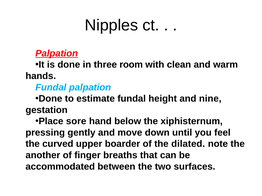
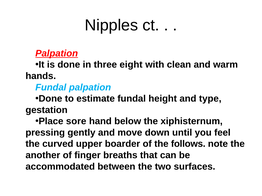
room: room -> eight
nine: nine -> type
dilated: dilated -> follows
